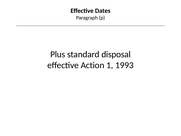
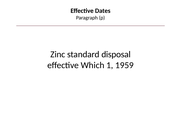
Plus: Plus -> Zinc
Action: Action -> Which
1993: 1993 -> 1959
